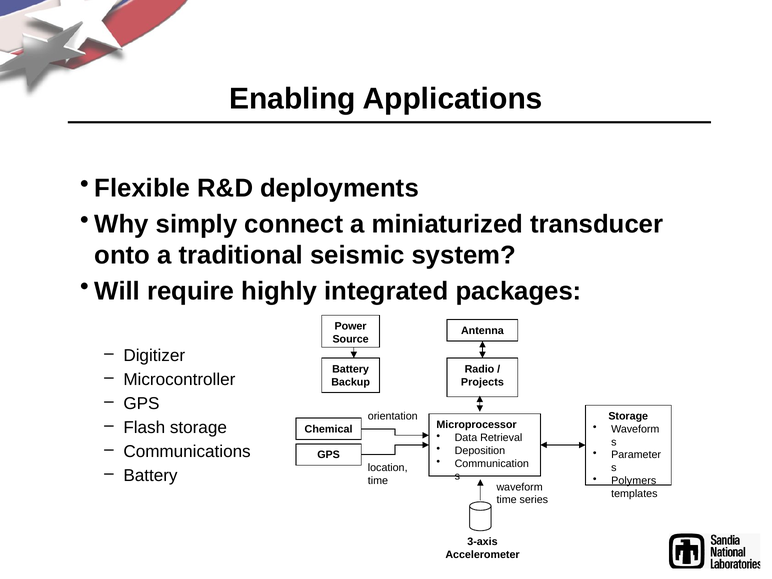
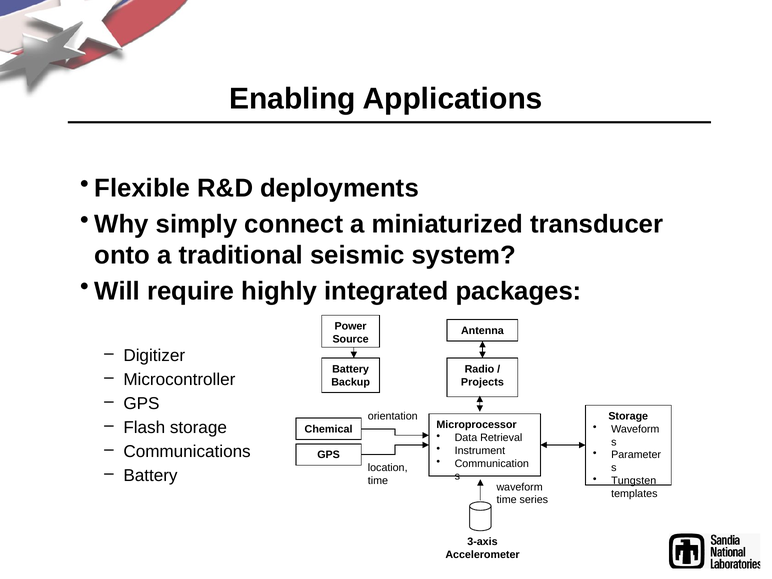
Deposition: Deposition -> Instrument
Polymers: Polymers -> Tungsten
